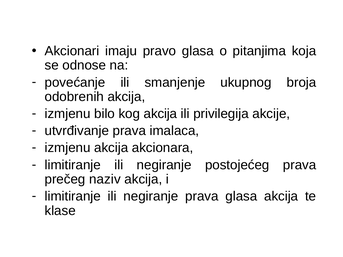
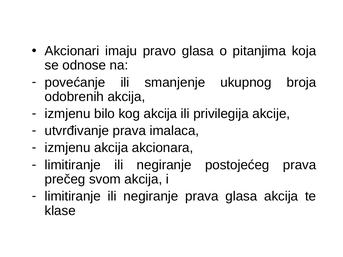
naziv: naziv -> svom
